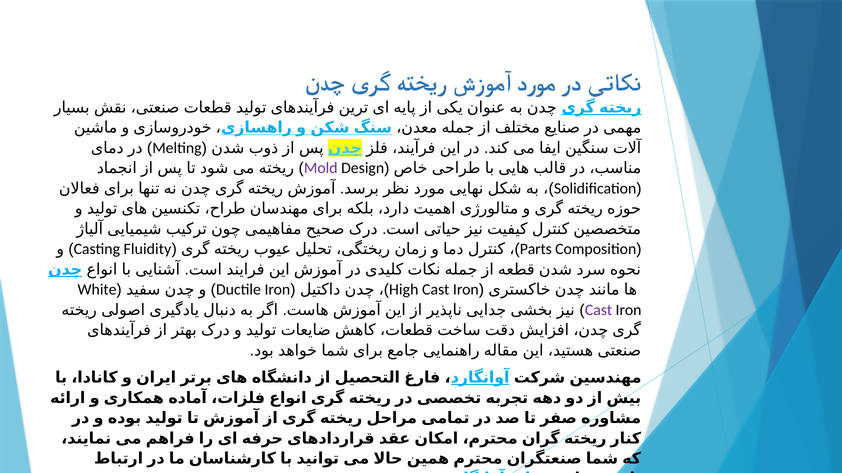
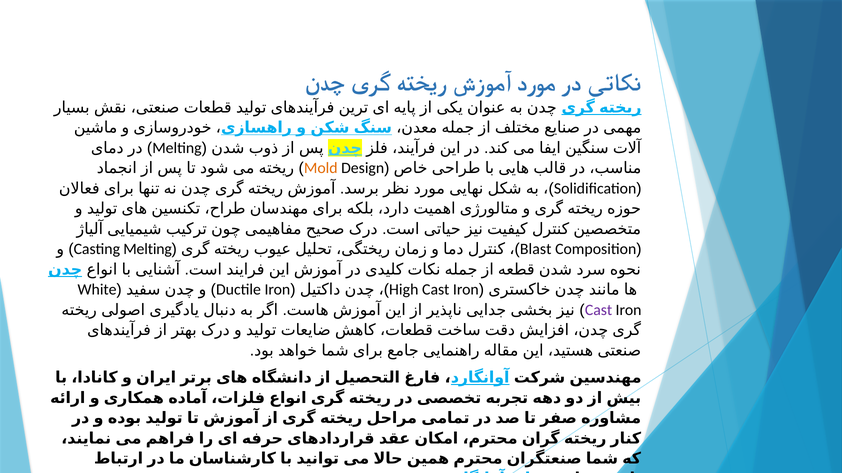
Mold colour: purple -> orange
Casting Fluidity: Fluidity -> Melting
Parts: Parts -> Blast
